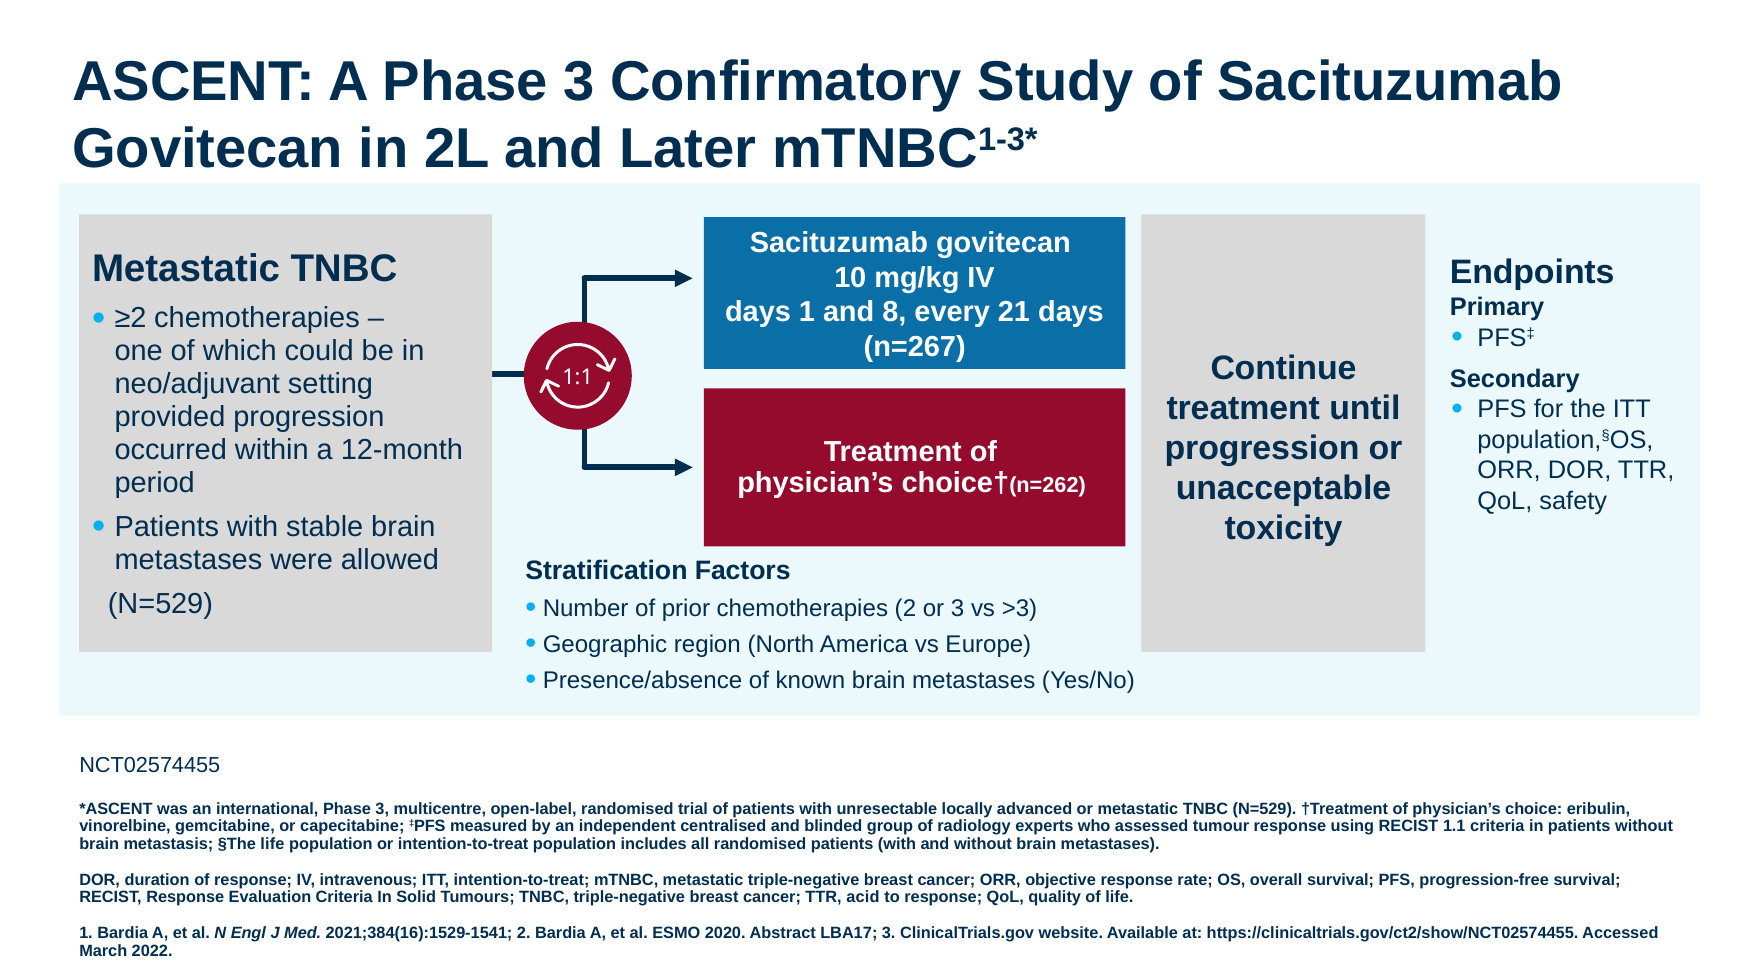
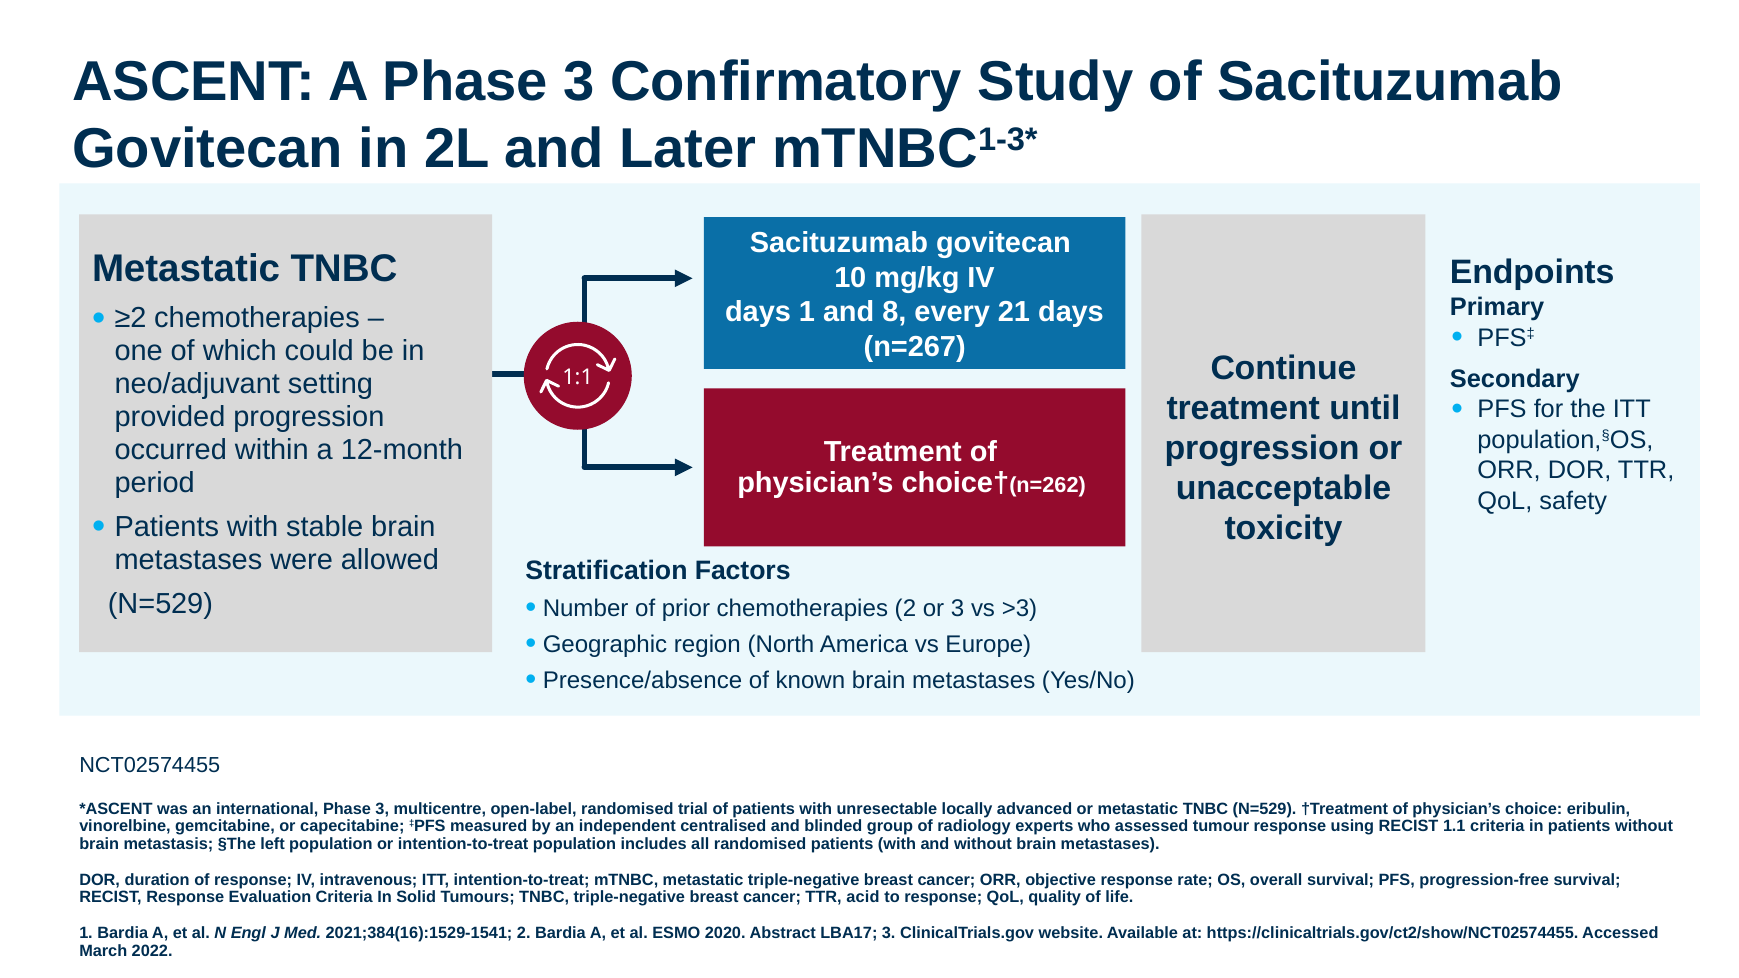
§The life: life -> left
